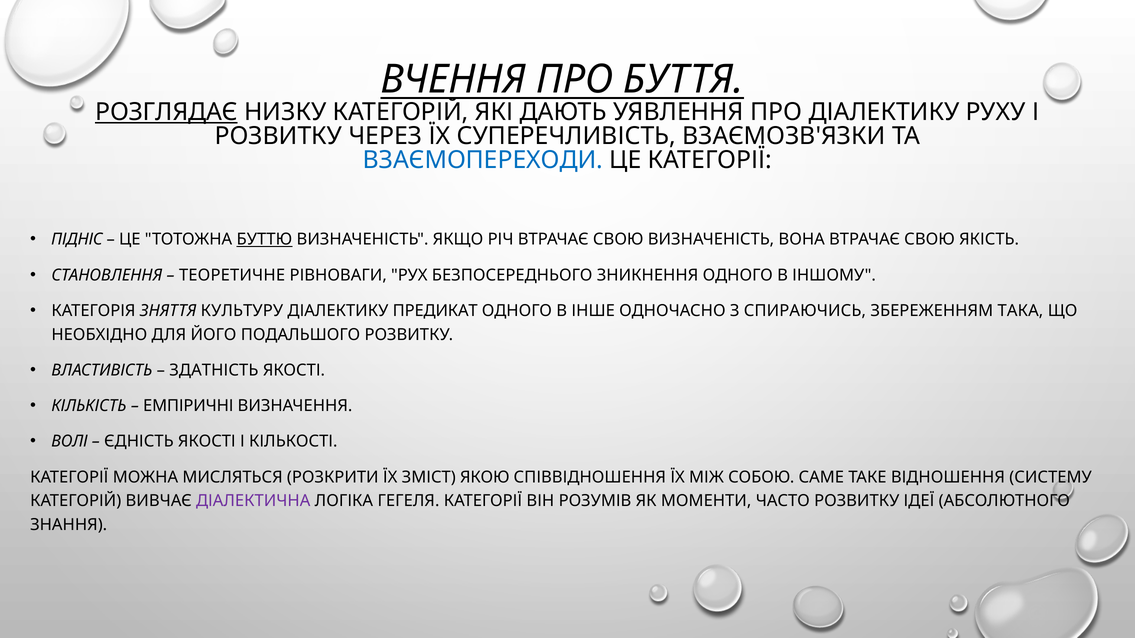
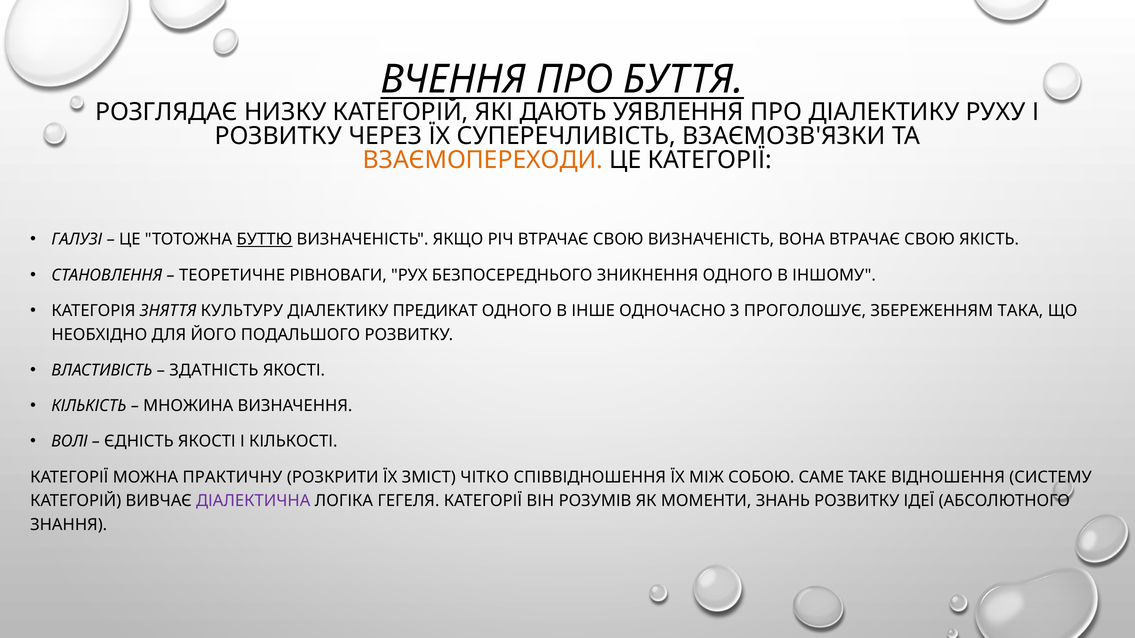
РОЗГЛЯДАЄ underline: present -> none
ВЗАЄМОПЕРЕХОДИ colour: blue -> orange
ПІДНІС: ПІДНІС -> ГАЛУЗІ
СПИРАЮЧИСЬ: СПИРАЮЧИСЬ -> ПРОГОЛОШУЄ
ЕМПІРИЧНІ: ЕМПІРИЧНІ -> МНОЖИНА
МИСЛЯТЬСЯ: МИСЛЯТЬСЯ -> ПРАКТИЧНУ
ЯКОЮ: ЯКОЮ -> ЧІТКО
ЧАСТО: ЧАСТО -> ЗНАНЬ
